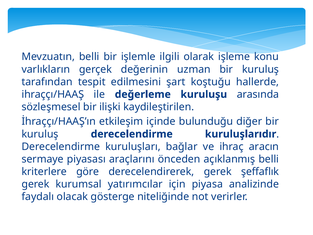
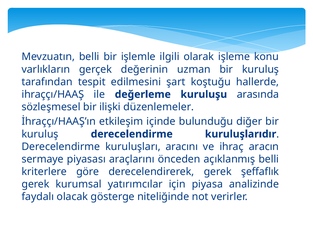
kaydileştirilen: kaydileştirilen -> düzenlemeler
bağlar: bağlar -> aracını
